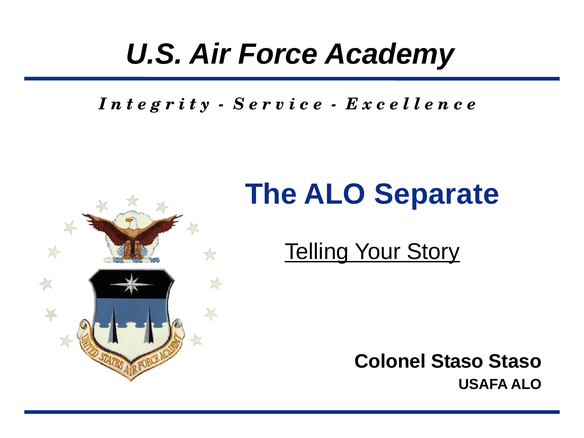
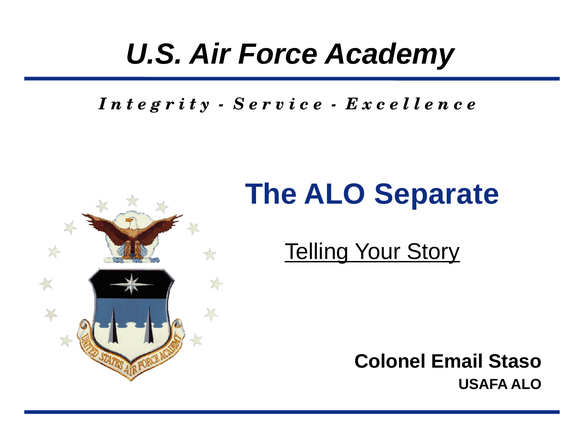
Colonel Staso: Staso -> Email
